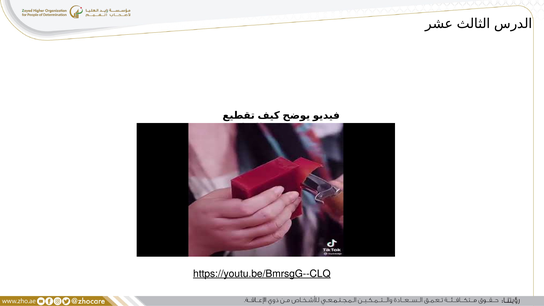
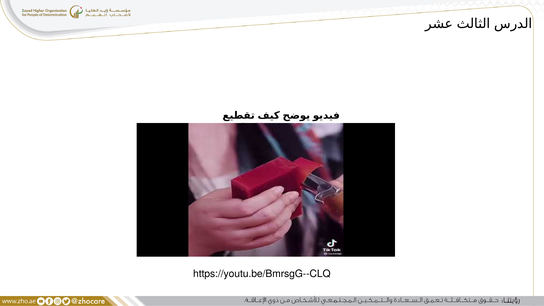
https://youtu.be/BmrsgG--CLQ underline: present -> none
